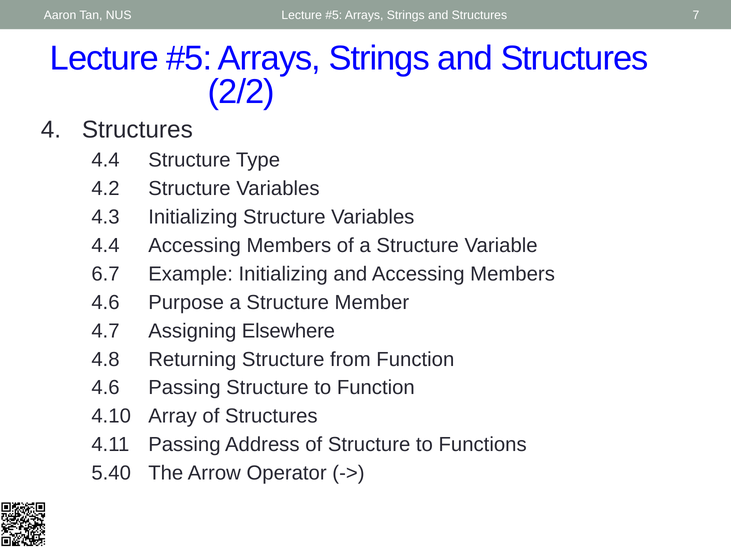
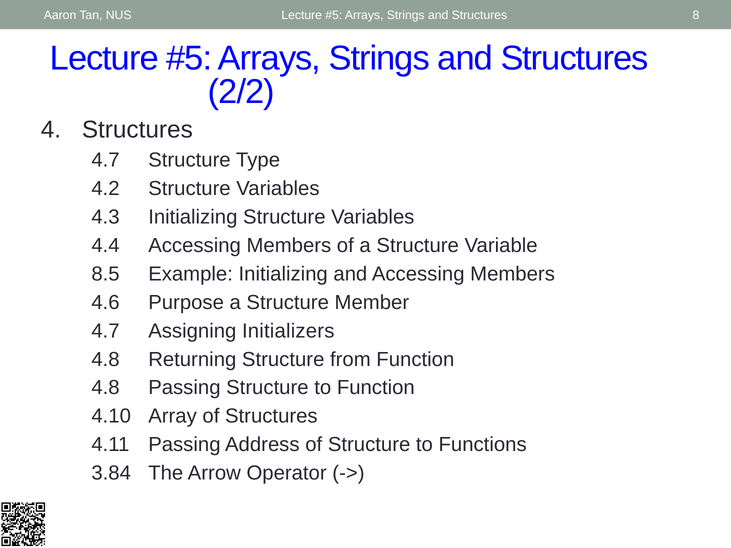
7: 7 -> 8
4.4 at (106, 160): 4.4 -> 4.7
6.7: 6.7 -> 8.5
Elsewhere: Elsewhere -> Initializers
4.6 at (106, 388): 4.6 -> 4.8
5.40: 5.40 -> 3.84
